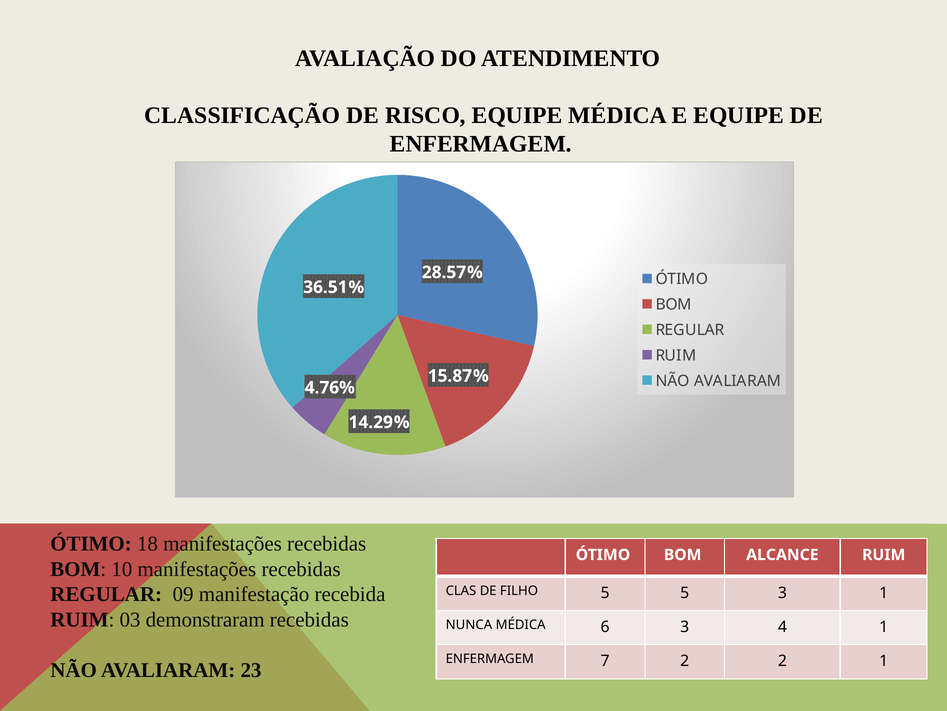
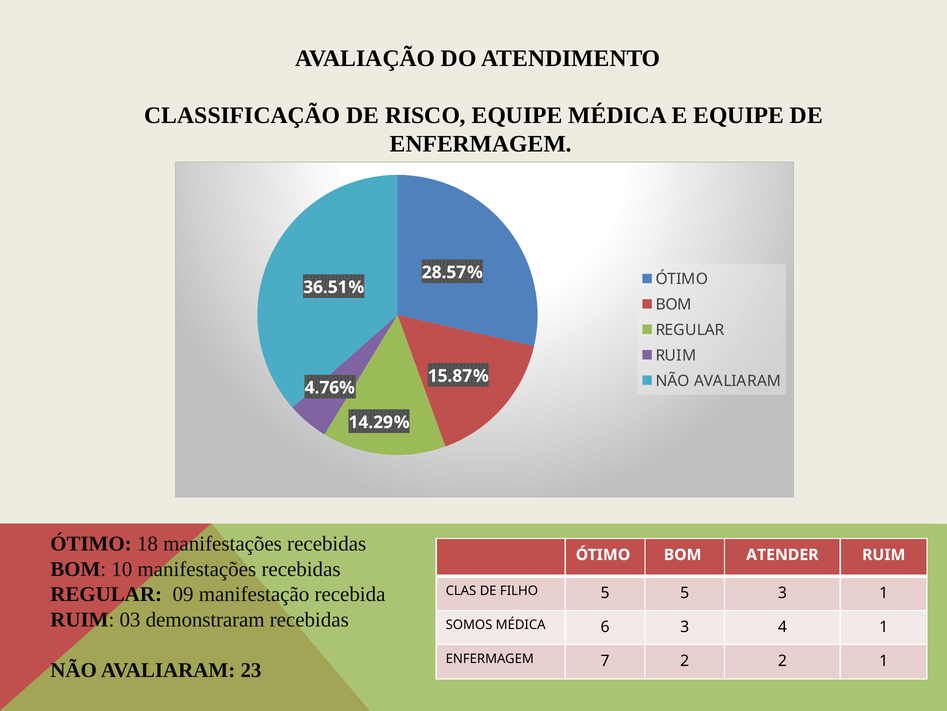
ALCANCE: ALCANCE -> ATENDER
NUNCA: NUNCA -> SOMOS
